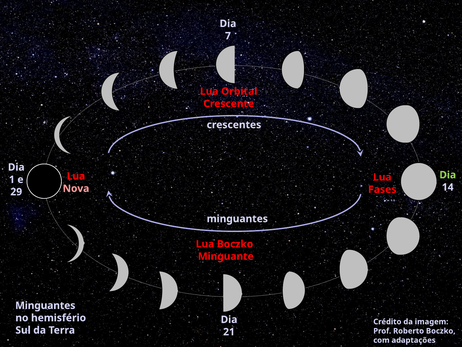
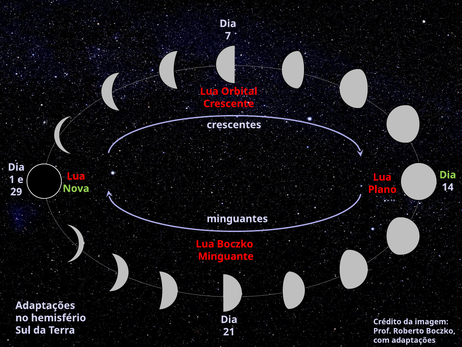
Nova colour: pink -> light green
Fases: Fases -> Plano
Minguantes at (45, 305): Minguantes -> Adaptações
